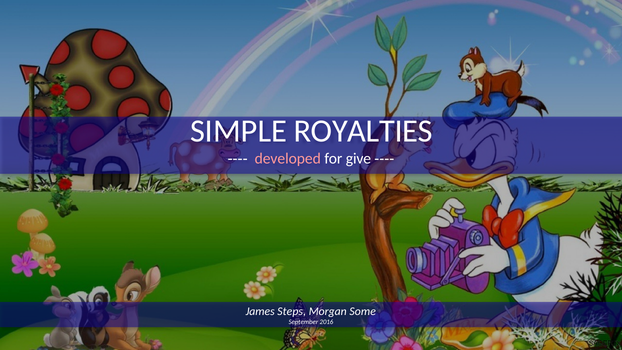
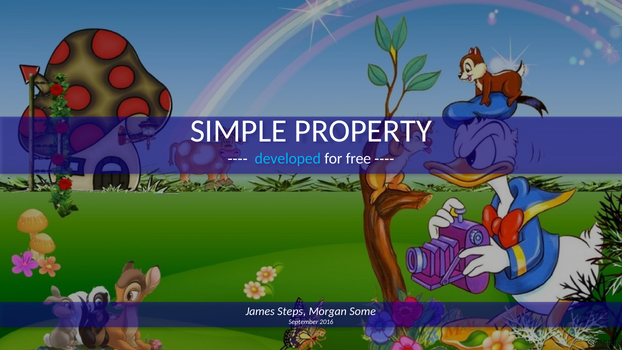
ROYALTIES: ROYALTIES -> PROPERTY
developed colour: pink -> light blue
give: give -> free
